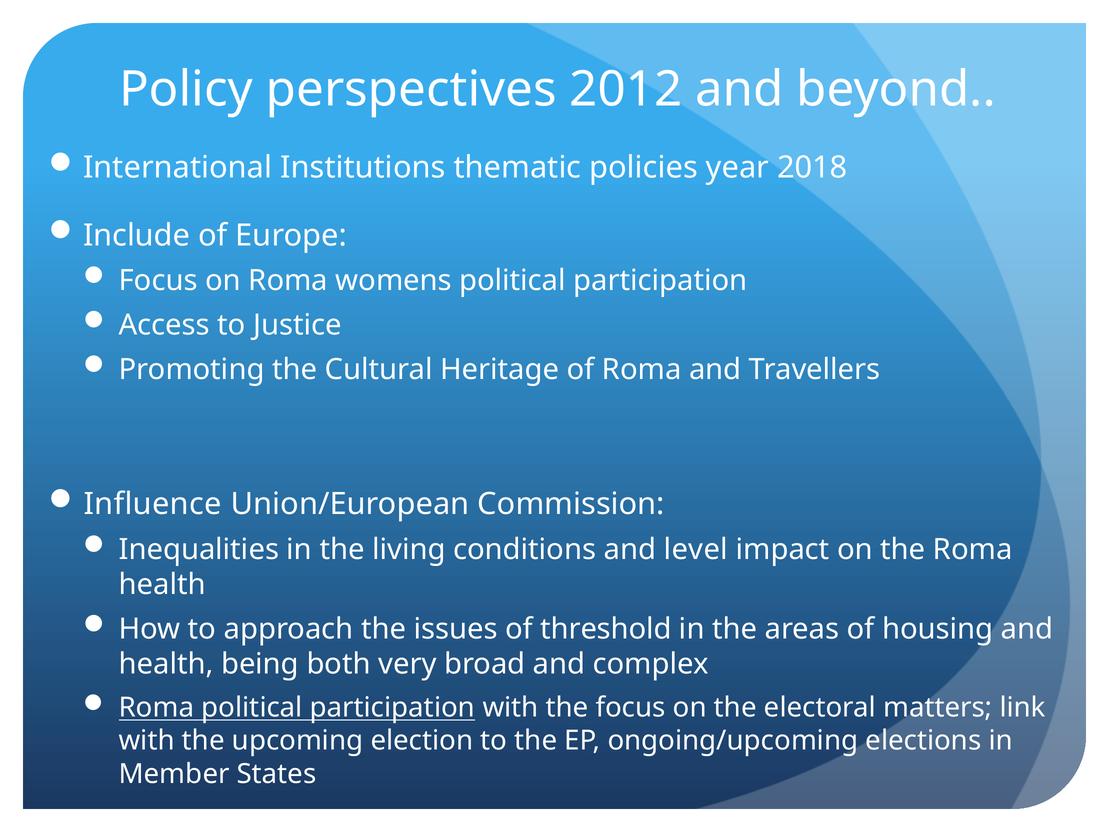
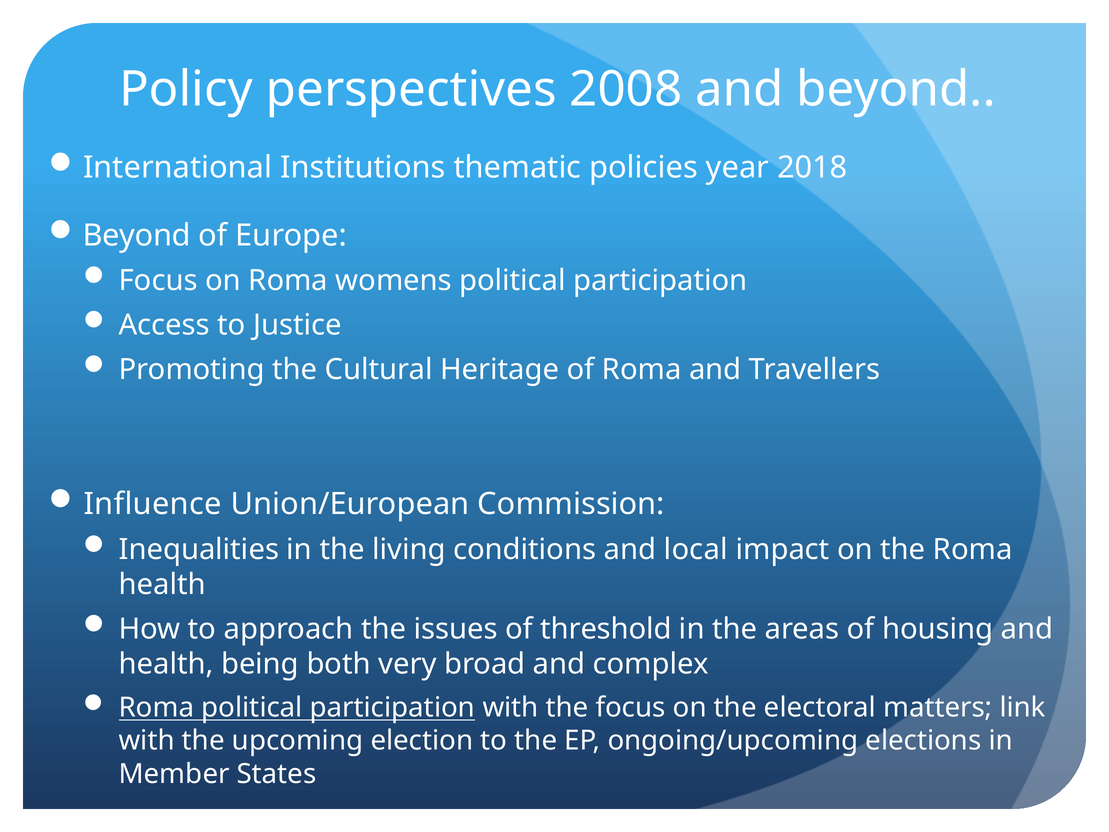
2012: 2012 -> 2008
Include at (137, 235): Include -> Beyond
level: level -> local
